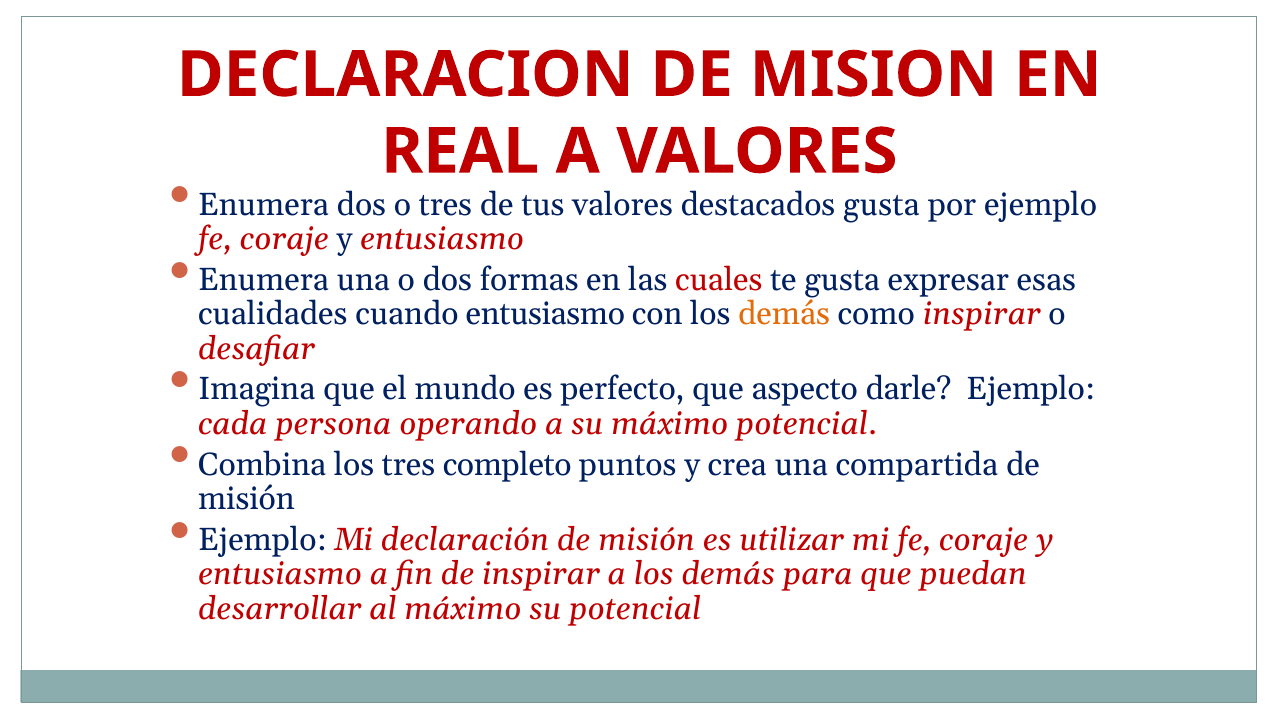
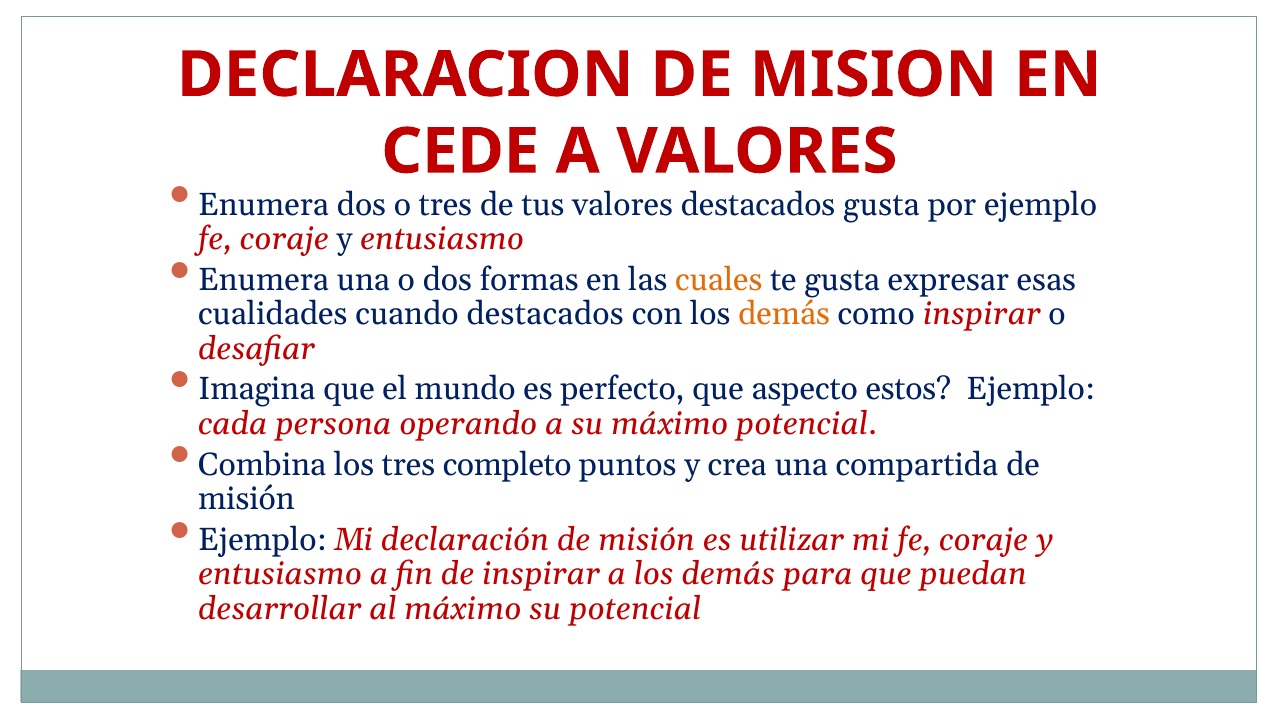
REAL: REAL -> CEDE
cuales colour: red -> orange
cuando entusiasmo: entusiasmo -> destacados
darle: darle -> estos
